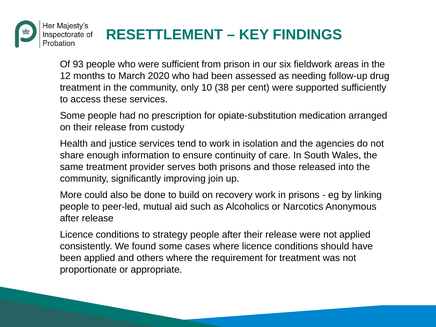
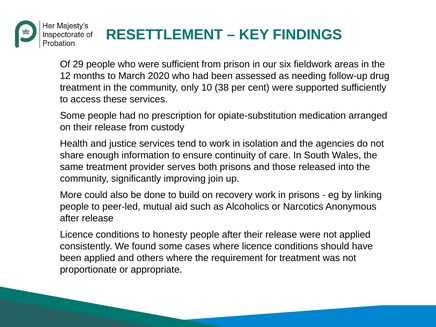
93: 93 -> 29
strategy: strategy -> honesty
